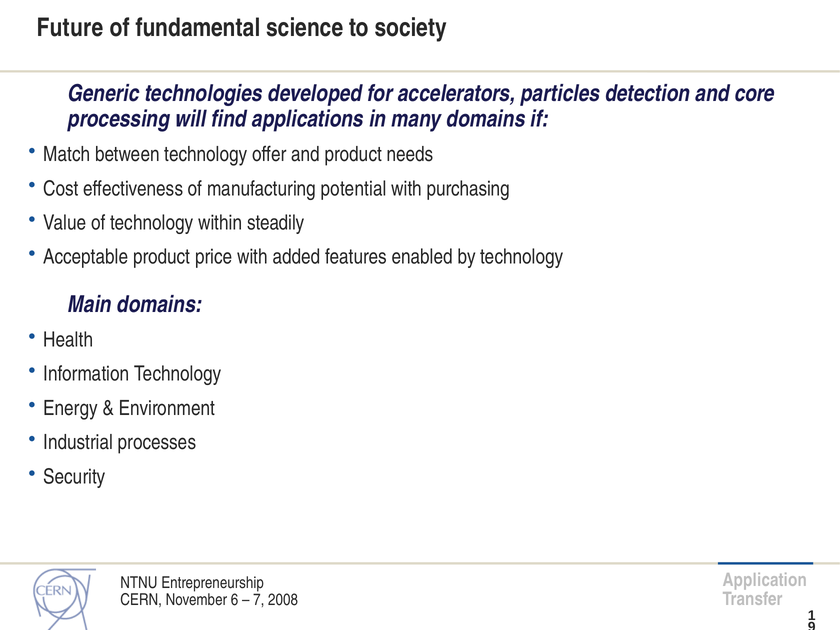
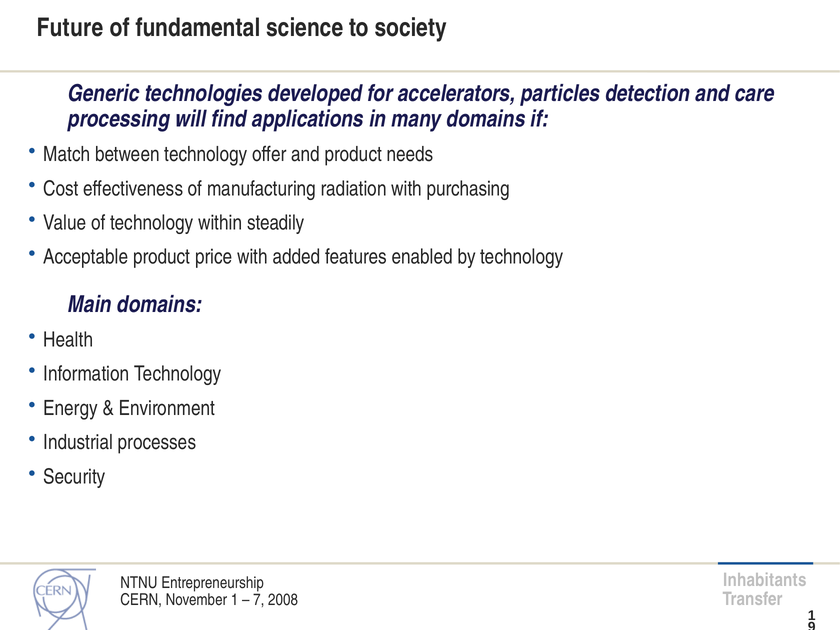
core: core -> care
potential: potential -> radiation
Application: Application -> Inhabitants
November 6: 6 -> 1
